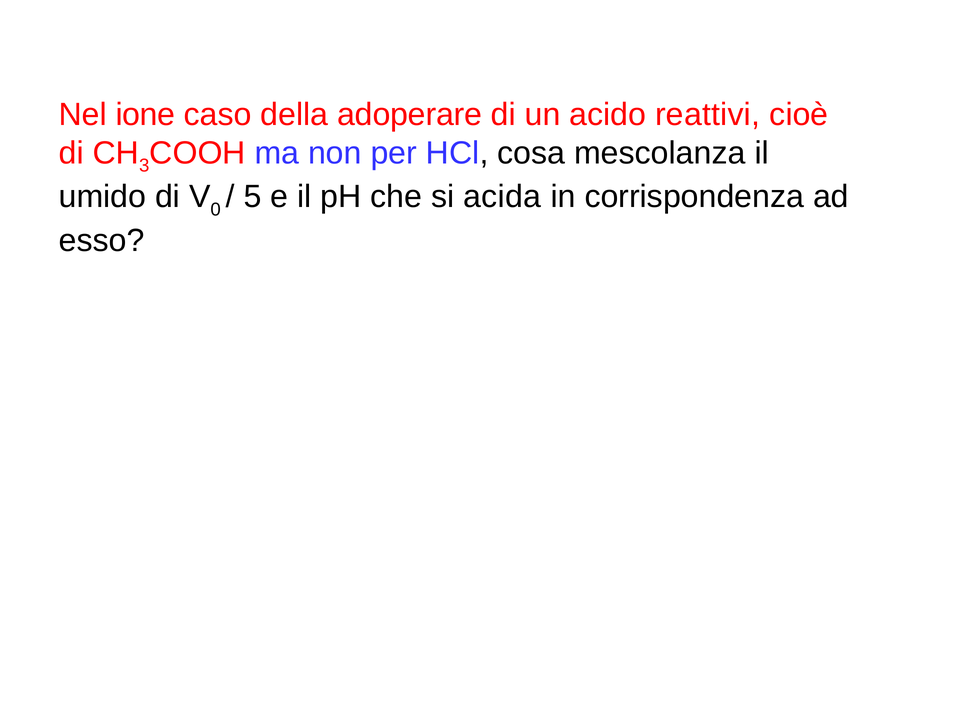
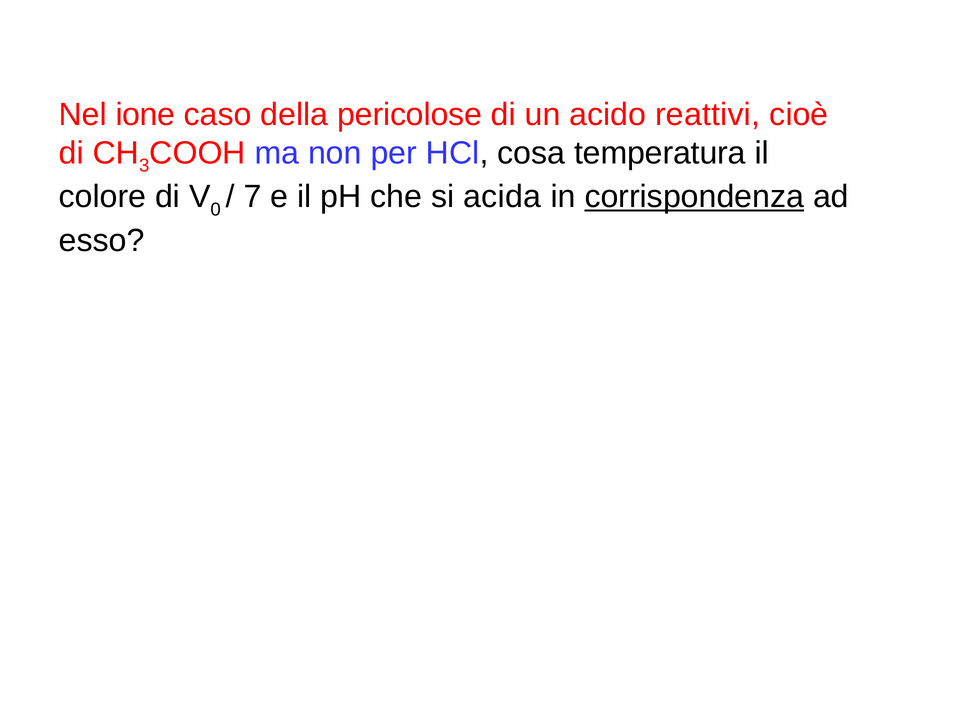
adoperare: adoperare -> pericolose
mescolanza: mescolanza -> temperatura
umido: umido -> colore
5: 5 -> 7
corrispondenza underline: none -> present
